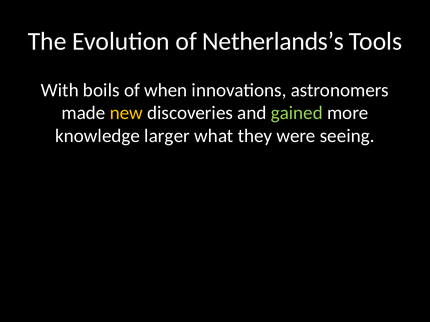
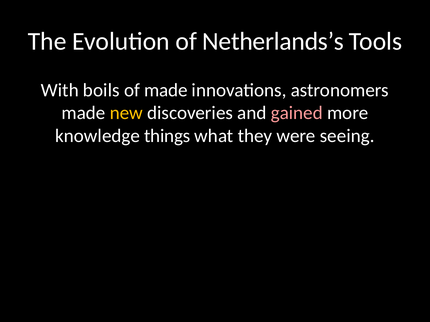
of when: when -> made
gained colour: light green -> pink
larger: larger -> things
